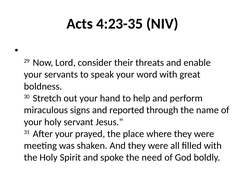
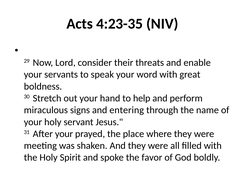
reported: reported -> entering
need: need -> favor
